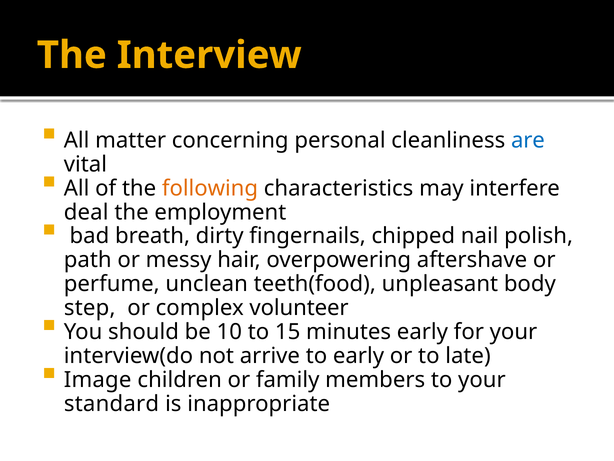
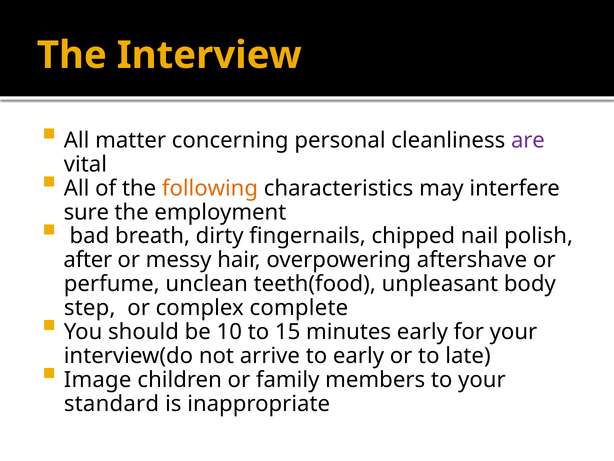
are colour: blue -> purple
deal: deal -> sure
path: path -> after
volunteer: volunteer -> complete
